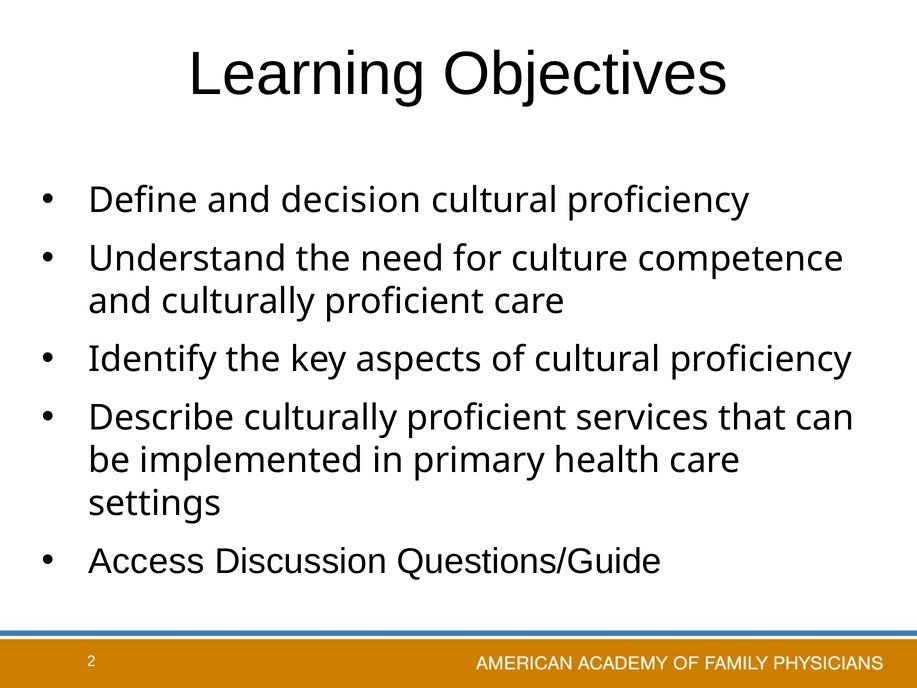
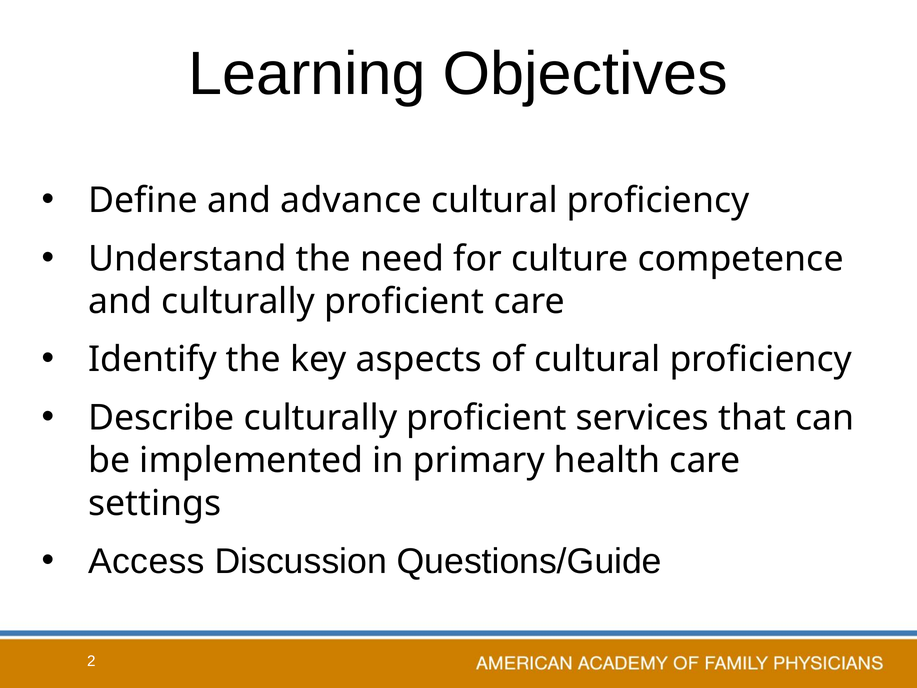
decision: decision -> advance
